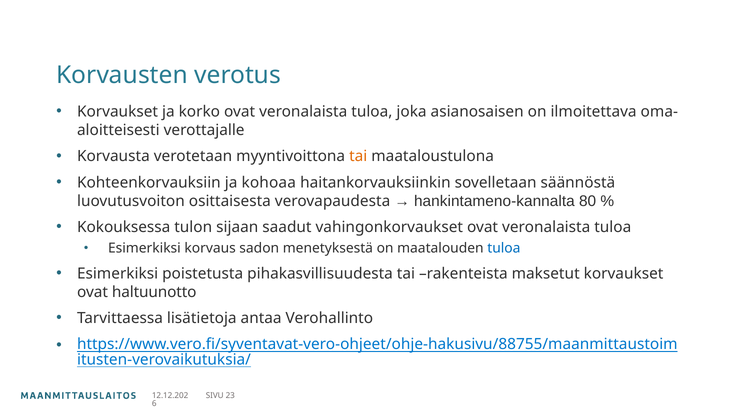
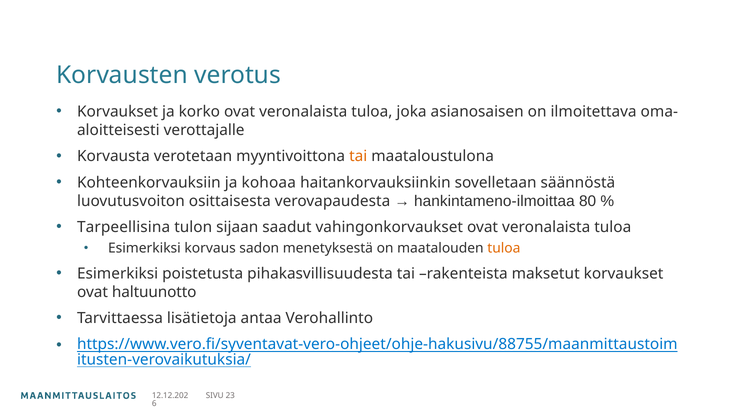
hankintameno-kannalta: hankintameno-kannalta -> hankintameno-ilmoittaa
Kokouksessa: Kokouksessa -> Tarpeellisina
tuloa at (504, 248) colour: blue -> orange
